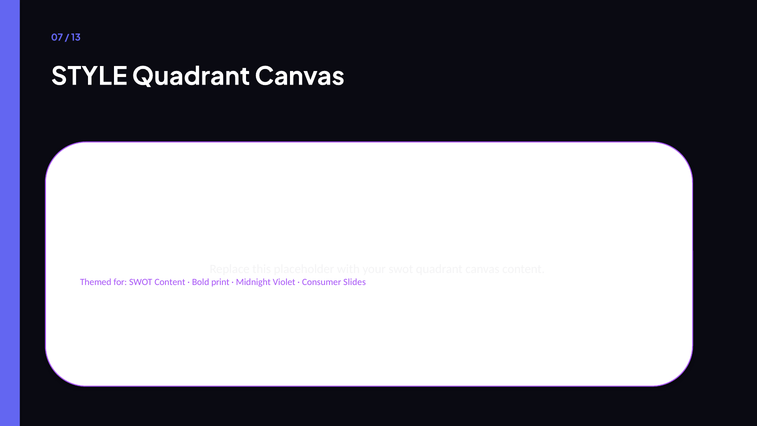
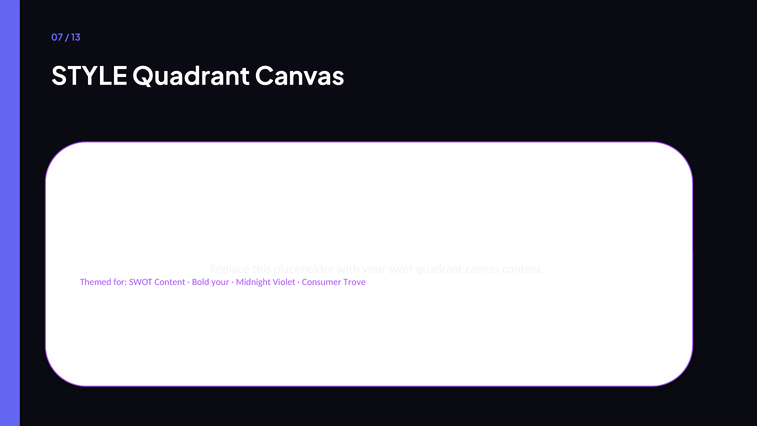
Bold print: print -> your
Slides: Slides -> Trove
